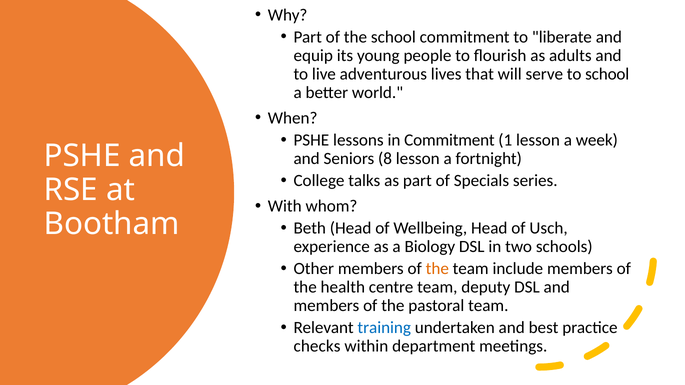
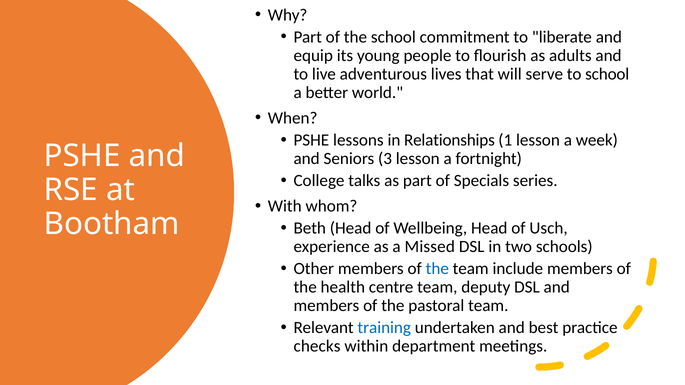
in Commitment: Commitment -> Relationships
8: 8 -> 3
Biology: Biology -> Missed
the at (437, 269) colour: orange -> blue
